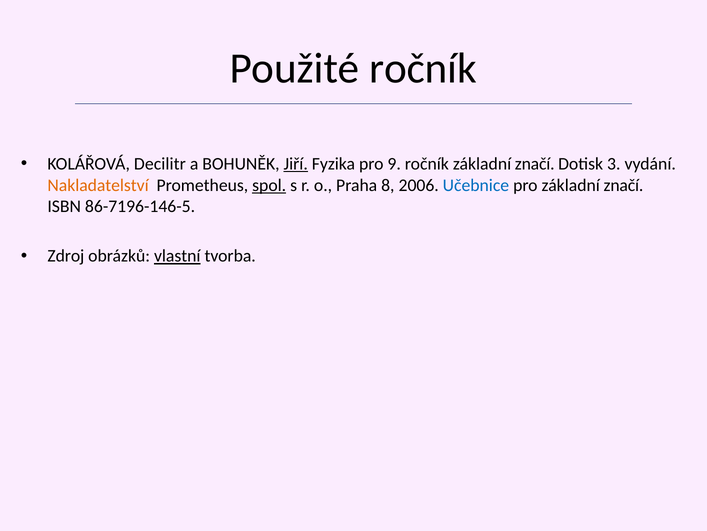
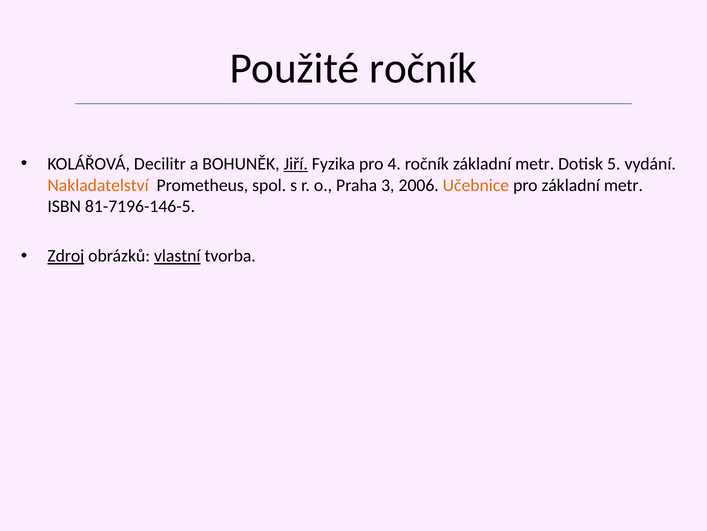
9: 9 -> 4
ročník základní značí: značí -> metr
3: 3 -> 5
spol underline: present -> none
8: 8 -> 3
Učebnice colour: blue -> orange
pro základní značí: značí -> metr
86-7196-146-5: 86-7196-146-5 -> 81-7196-146-5
Zdroj underline: none -> present
